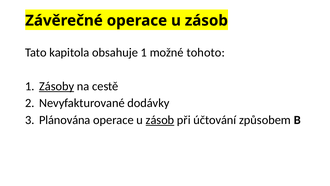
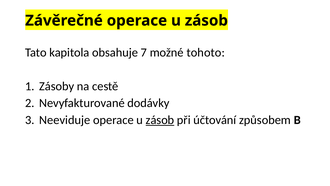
obsahuje 1: 1 -> 7
Zásoby underline: present -> none
Plánována: Plánována -> Neeviduje
